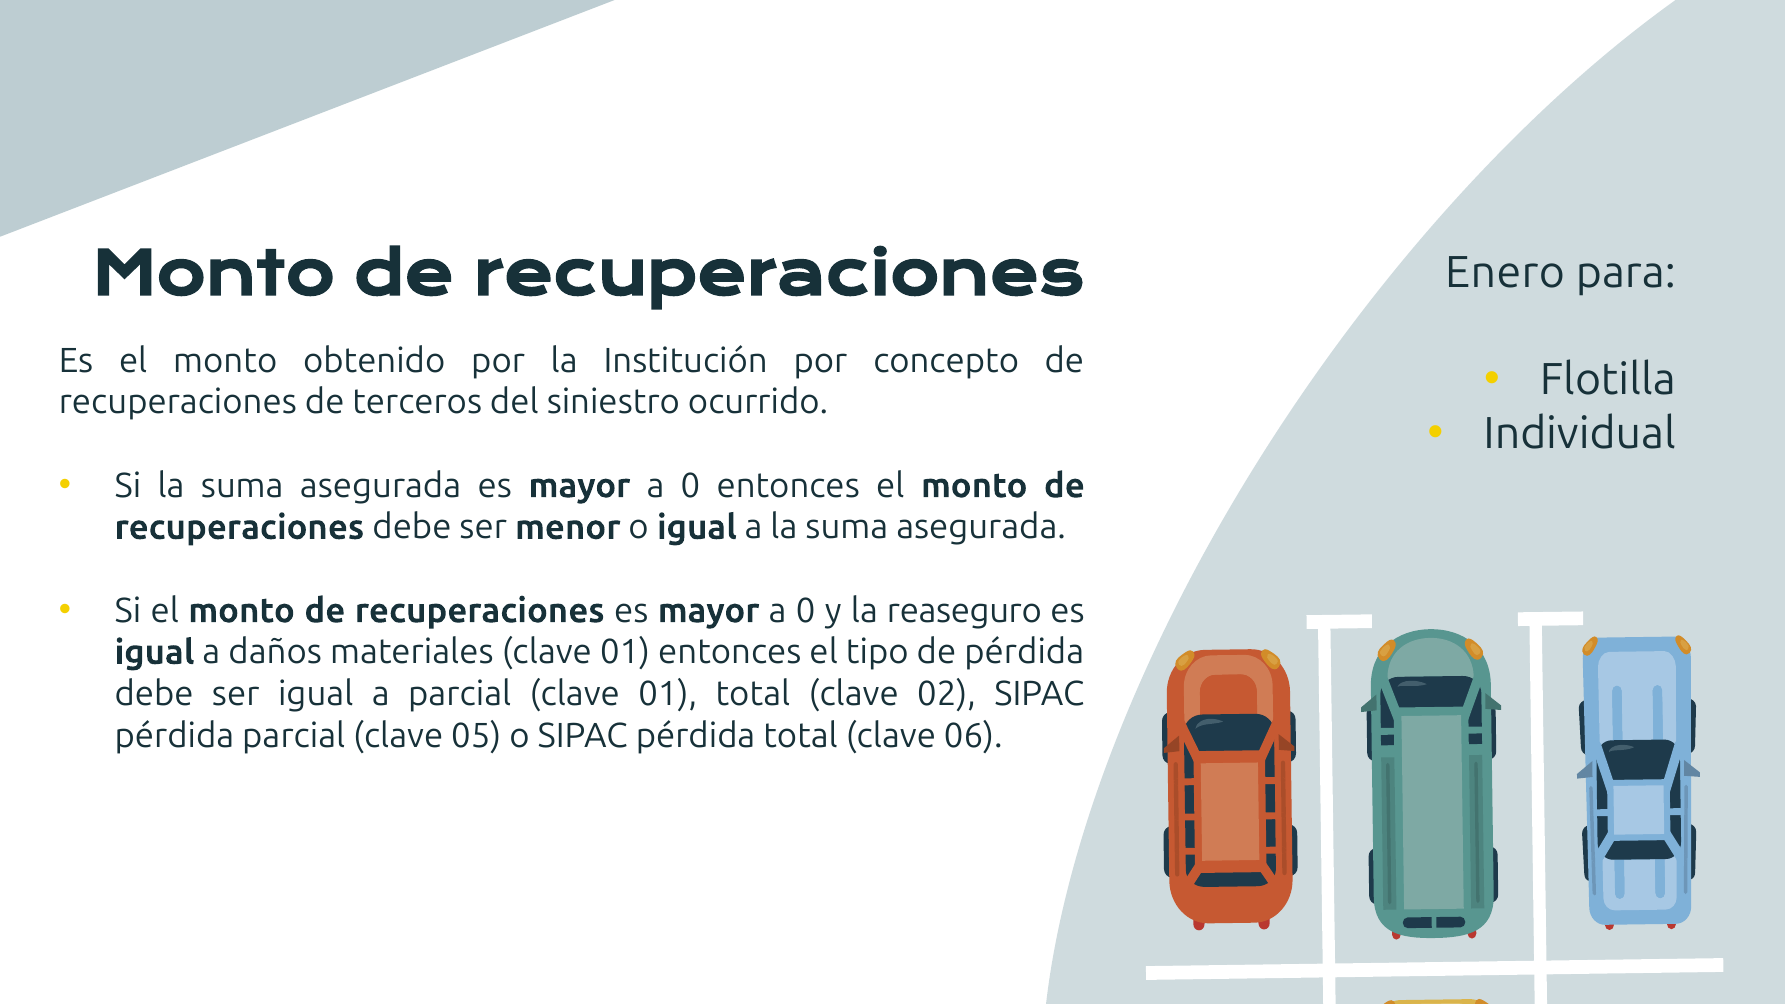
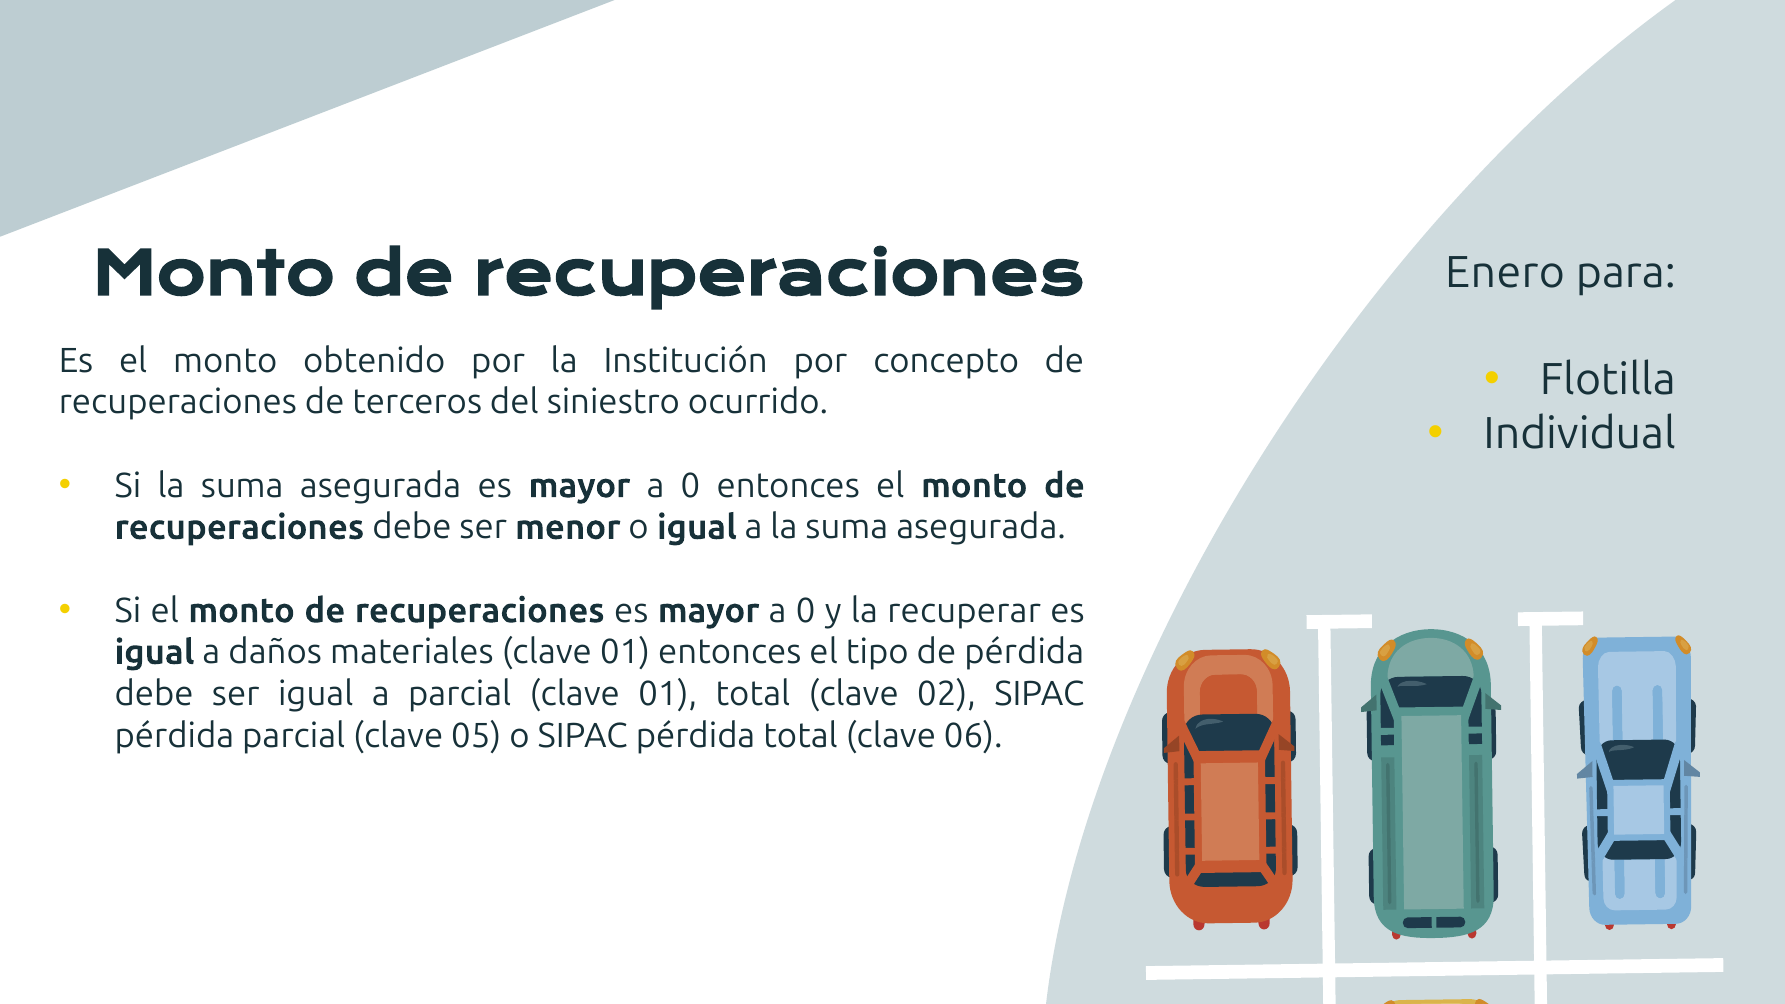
reaseguro: reaseguro -> recuperar
